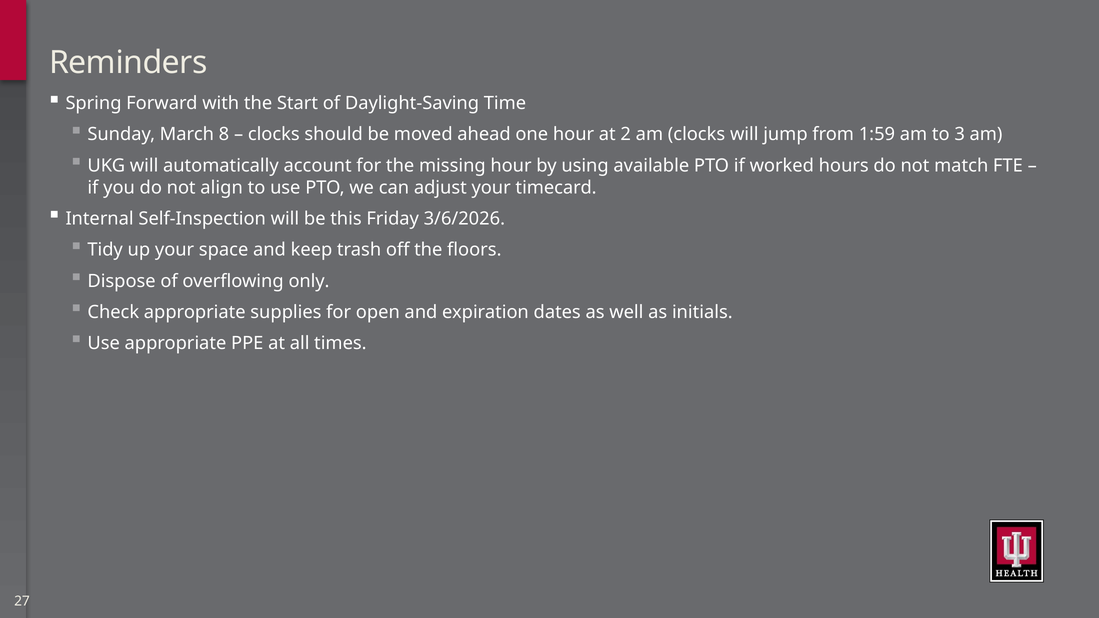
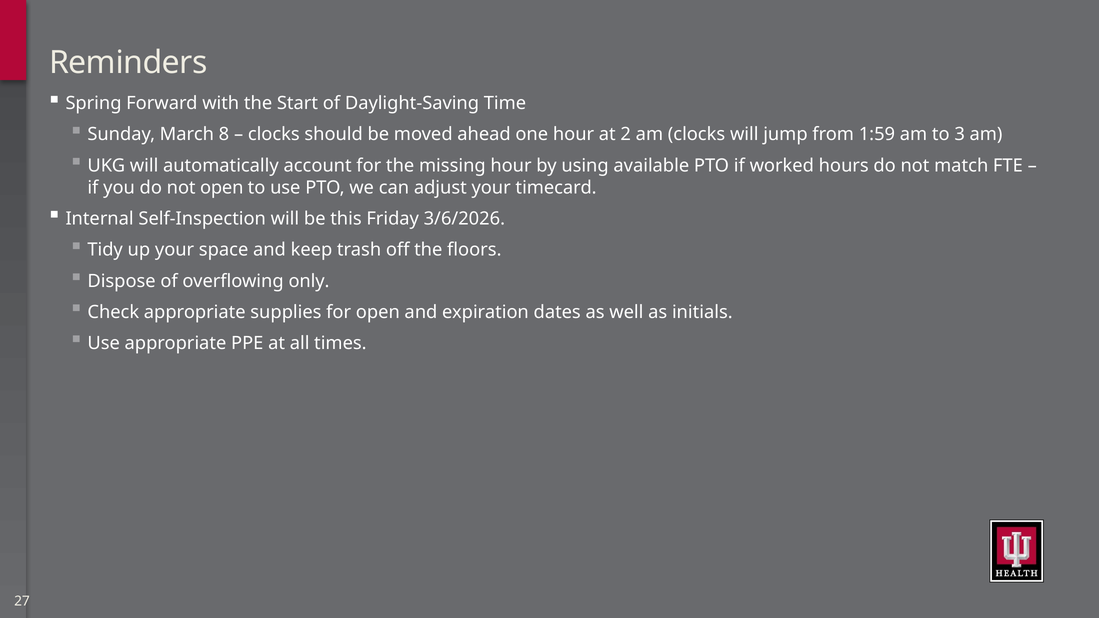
not align: align -> open
